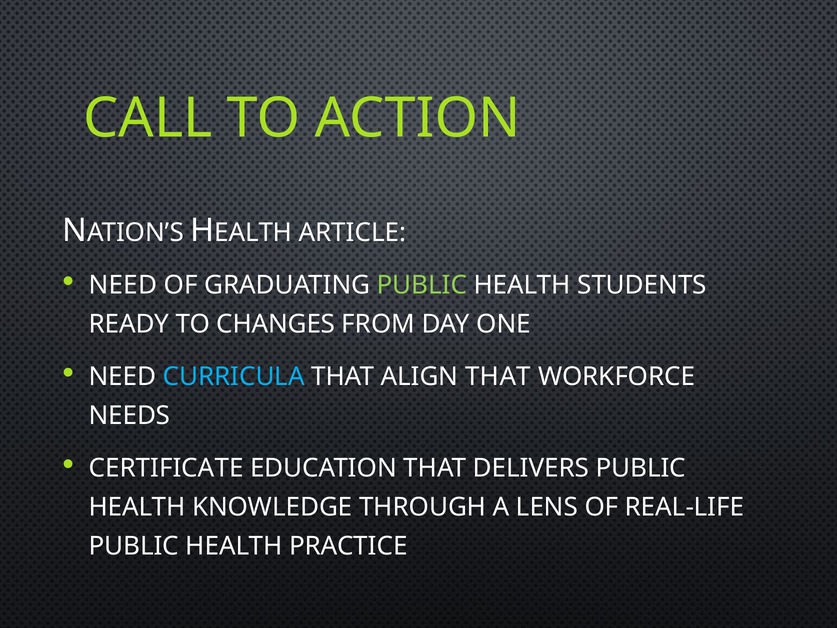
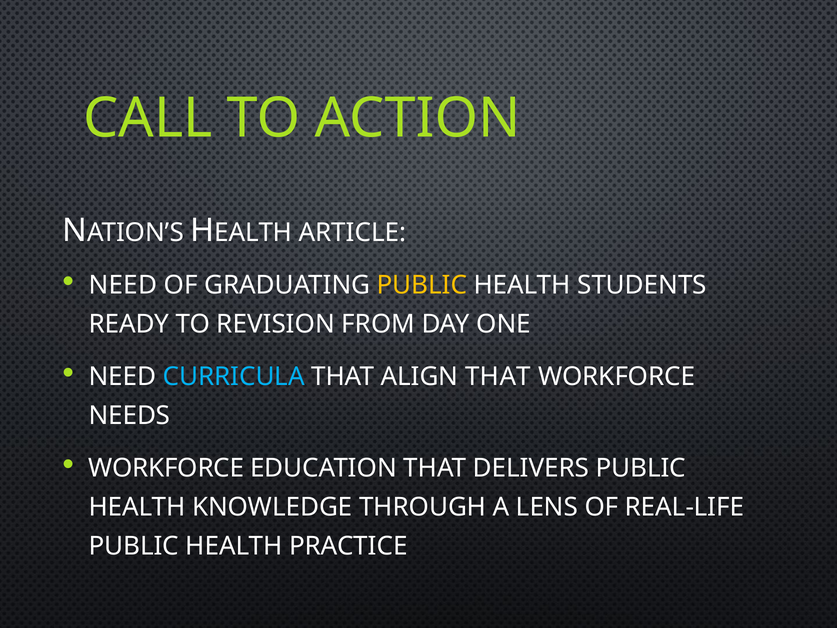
PUBLIC at (422, 285) colour: light green -> yellow
CHANGES: CHANGES -> REVISION
CERTIFICATE at (166, 468): CERTIFICATE -> WORKFORCE
